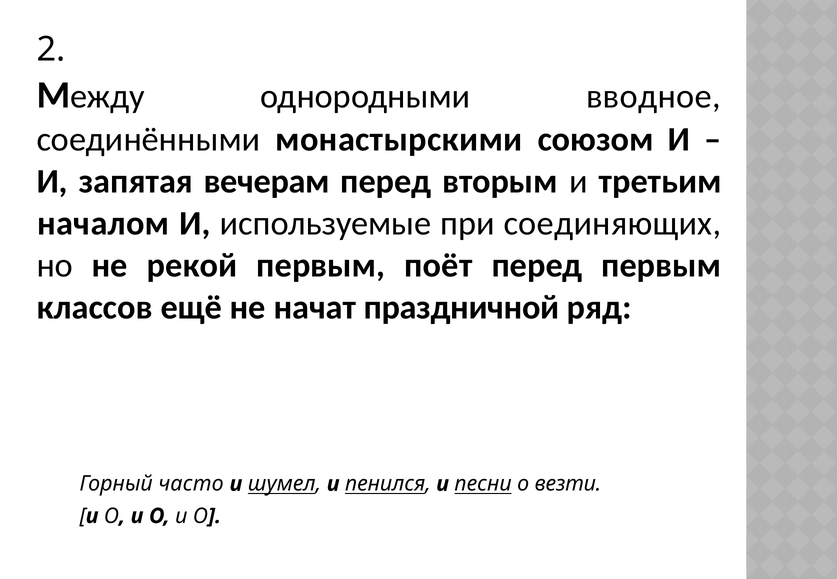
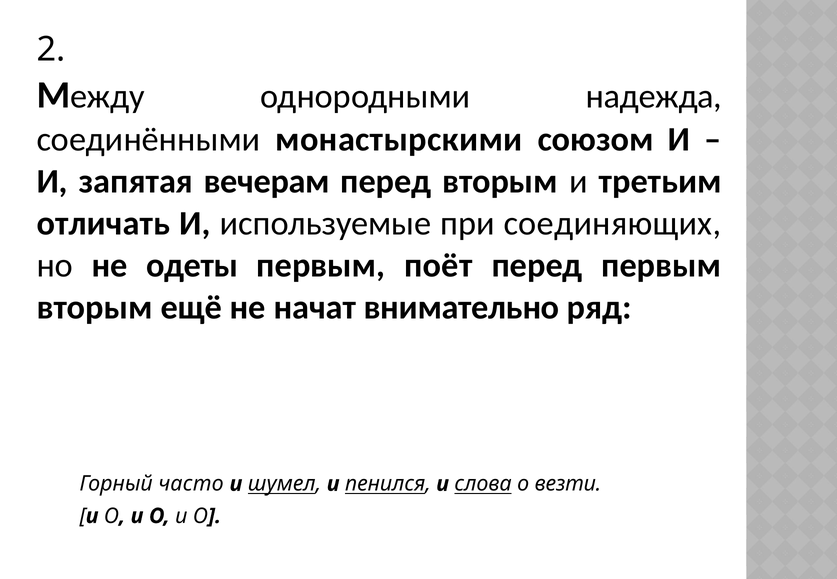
вводное: вводное -> надежда
началом: началом -> отличать
рекой: рекой -> одеты
классов at (95, 307): классов -> вторым
праздничной: праздничной -> внимательно
песни: песни -> слова
